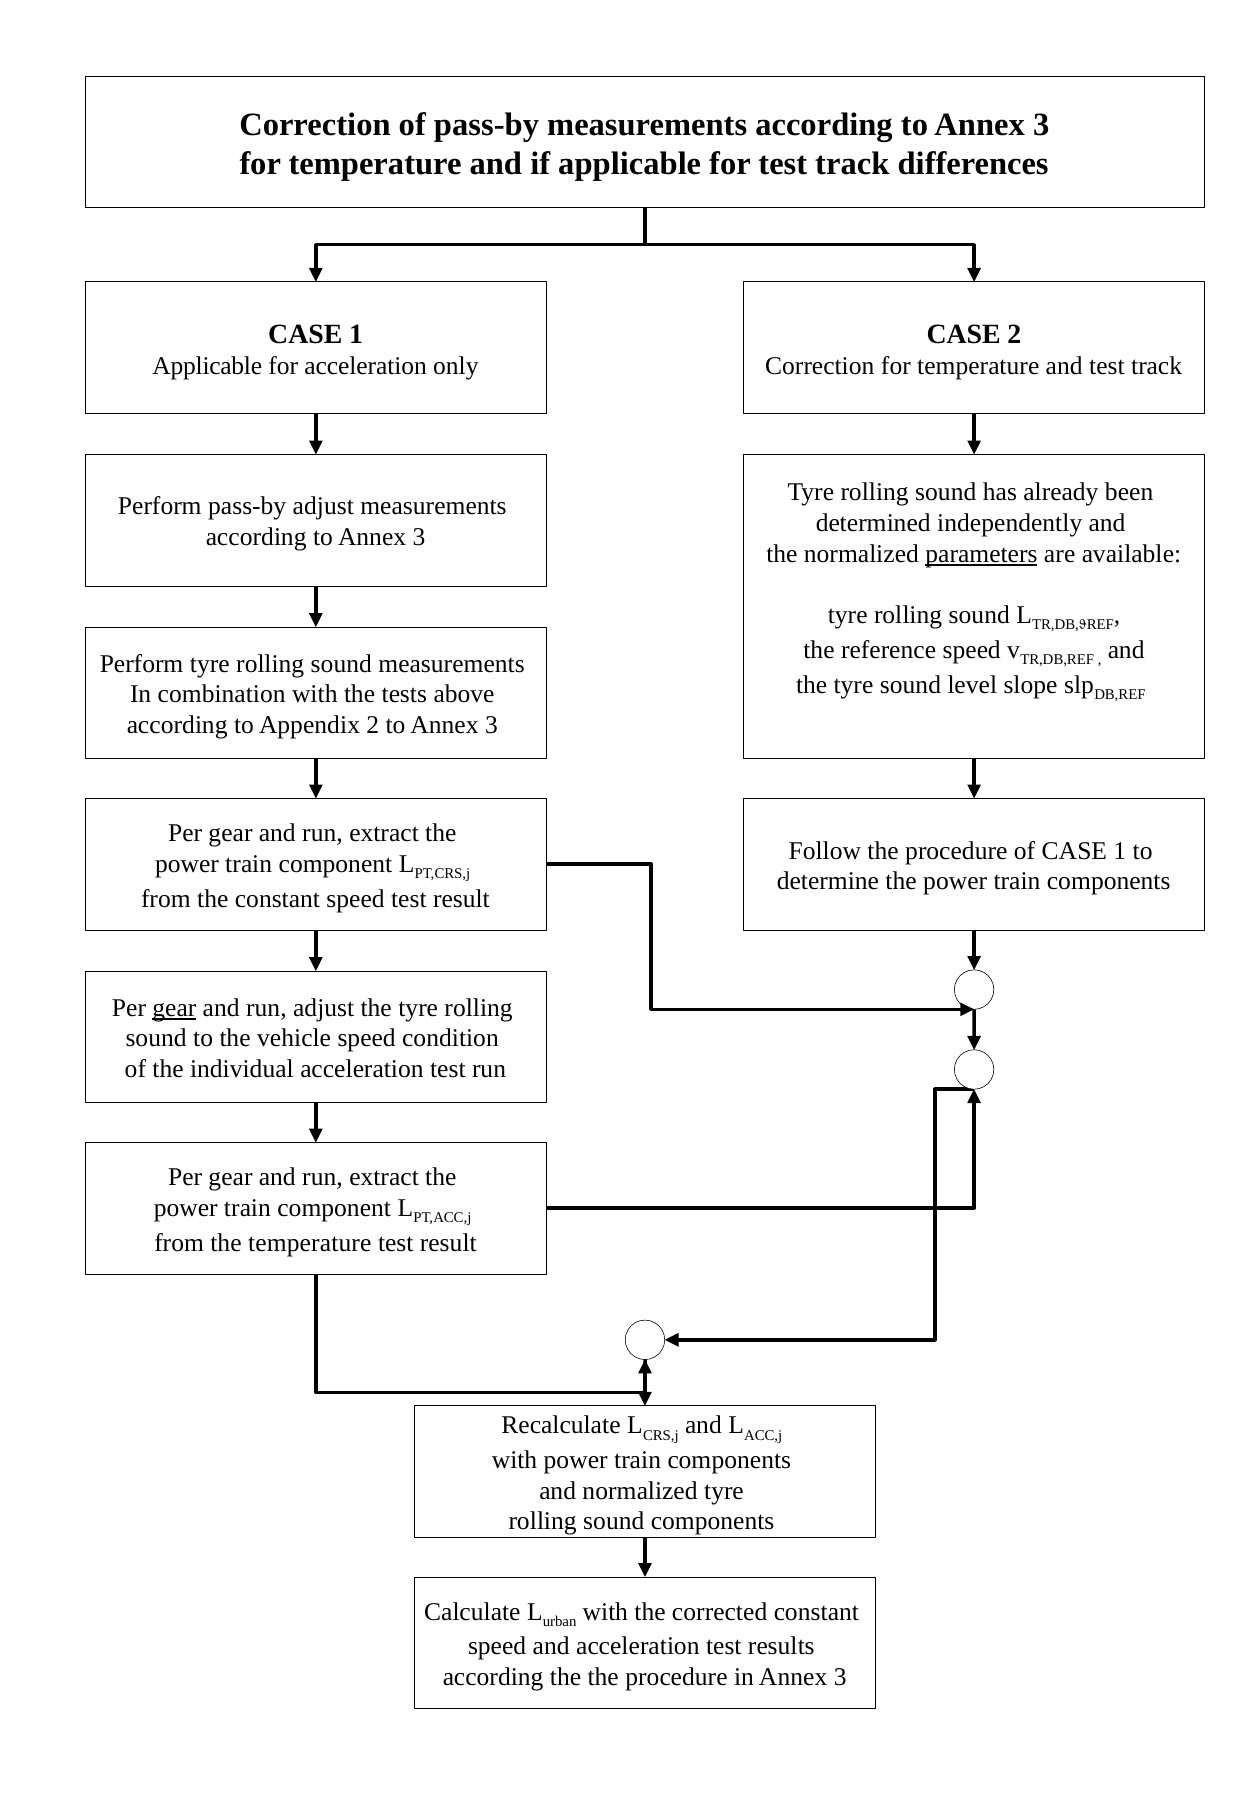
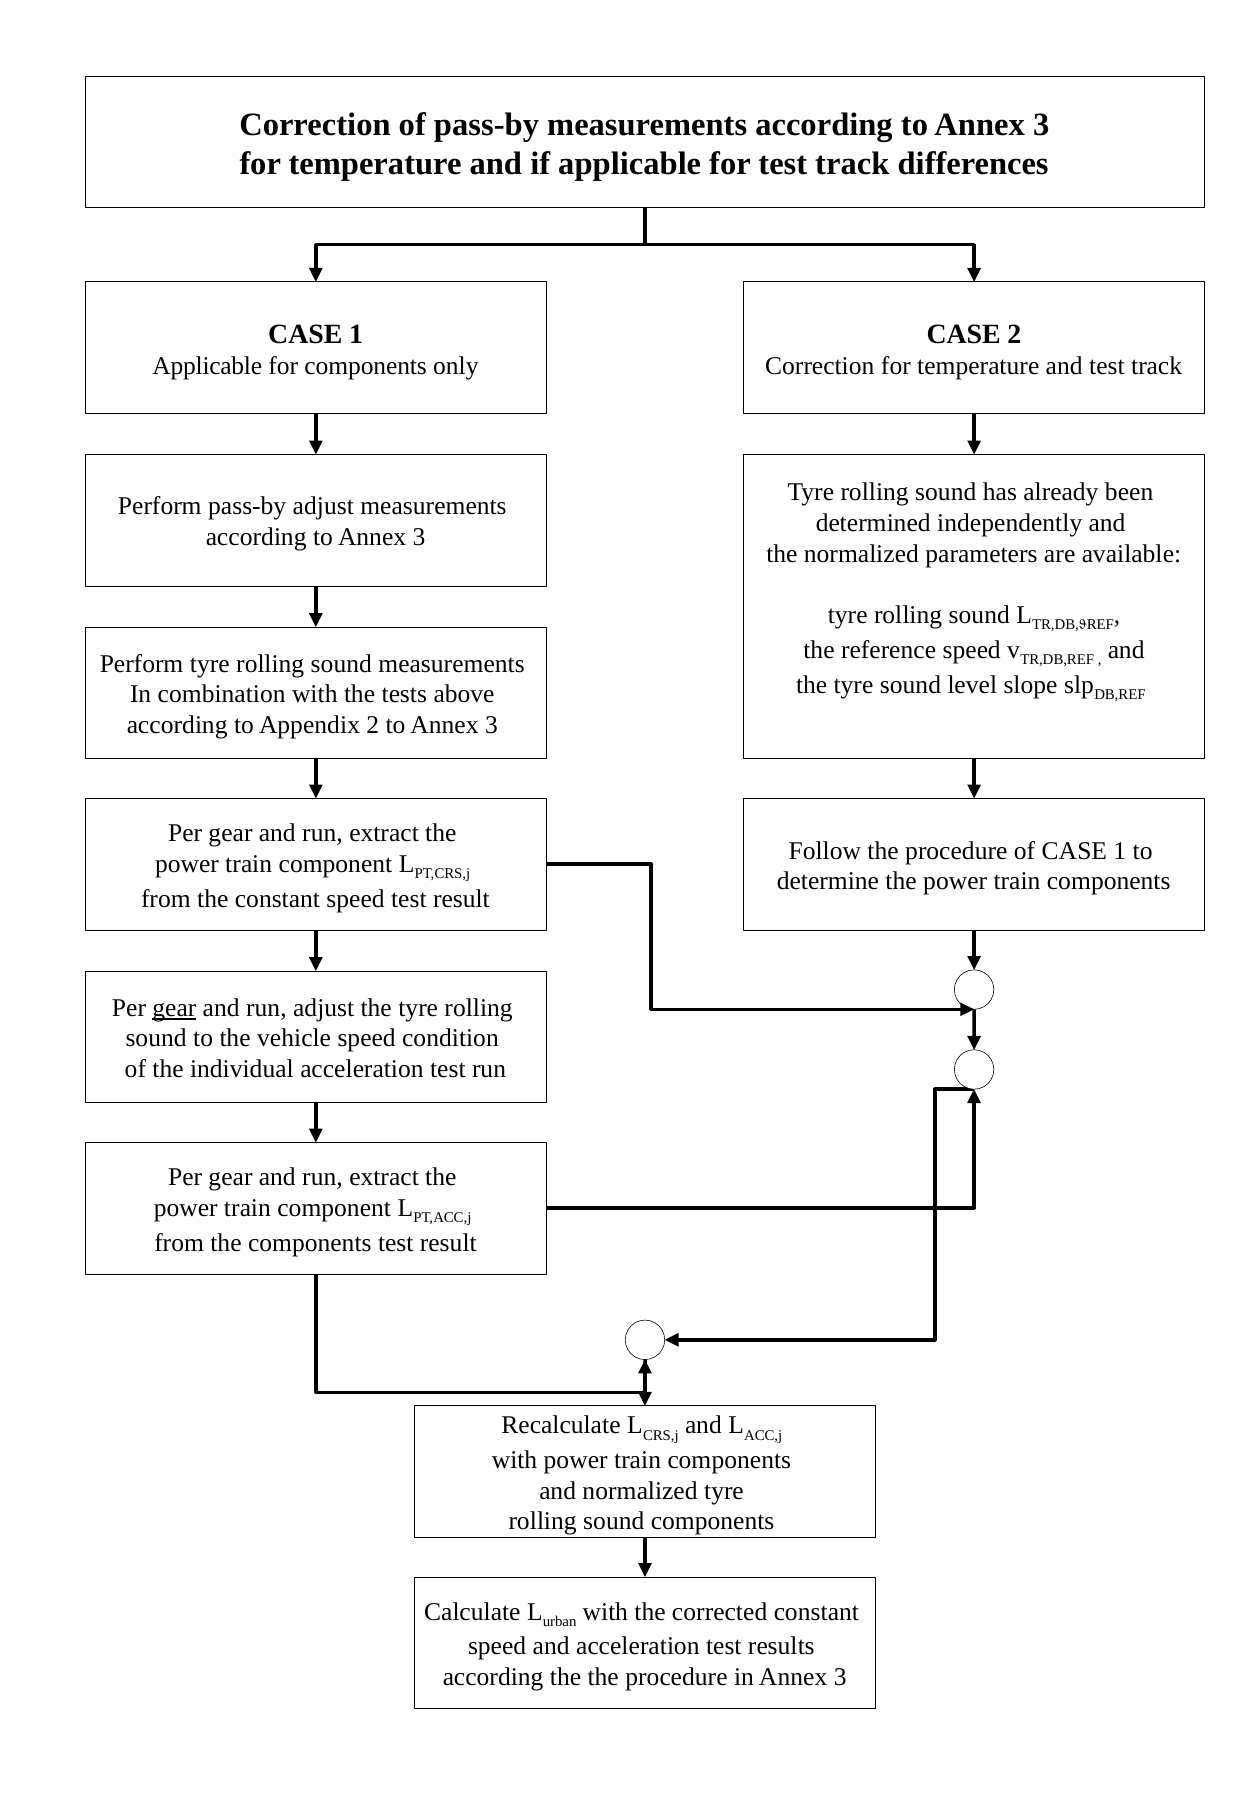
for acceleration: acceleration -> components
parameters underline: present -> none
the temperature: temperature -> components
